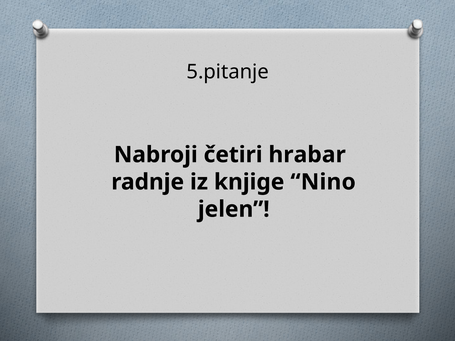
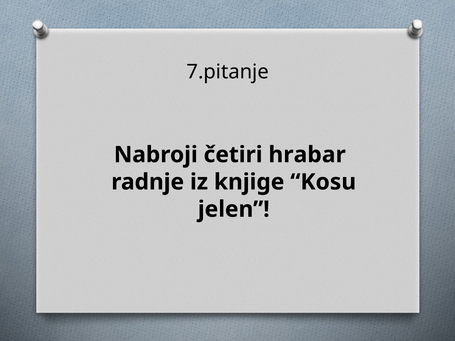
5.pitanje: 5.pitanje -> 7.pitanje
Nino: Nino -> Kosu
